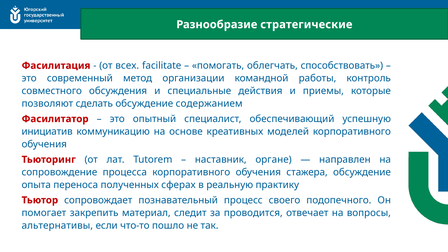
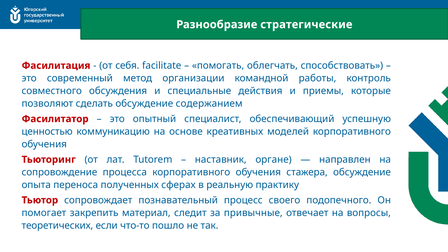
всех: всех -> себя
инициатив: инициатив -> ценностью
проводится: проводится -> привычные
альтернативы: альтернативы -> теоретических
